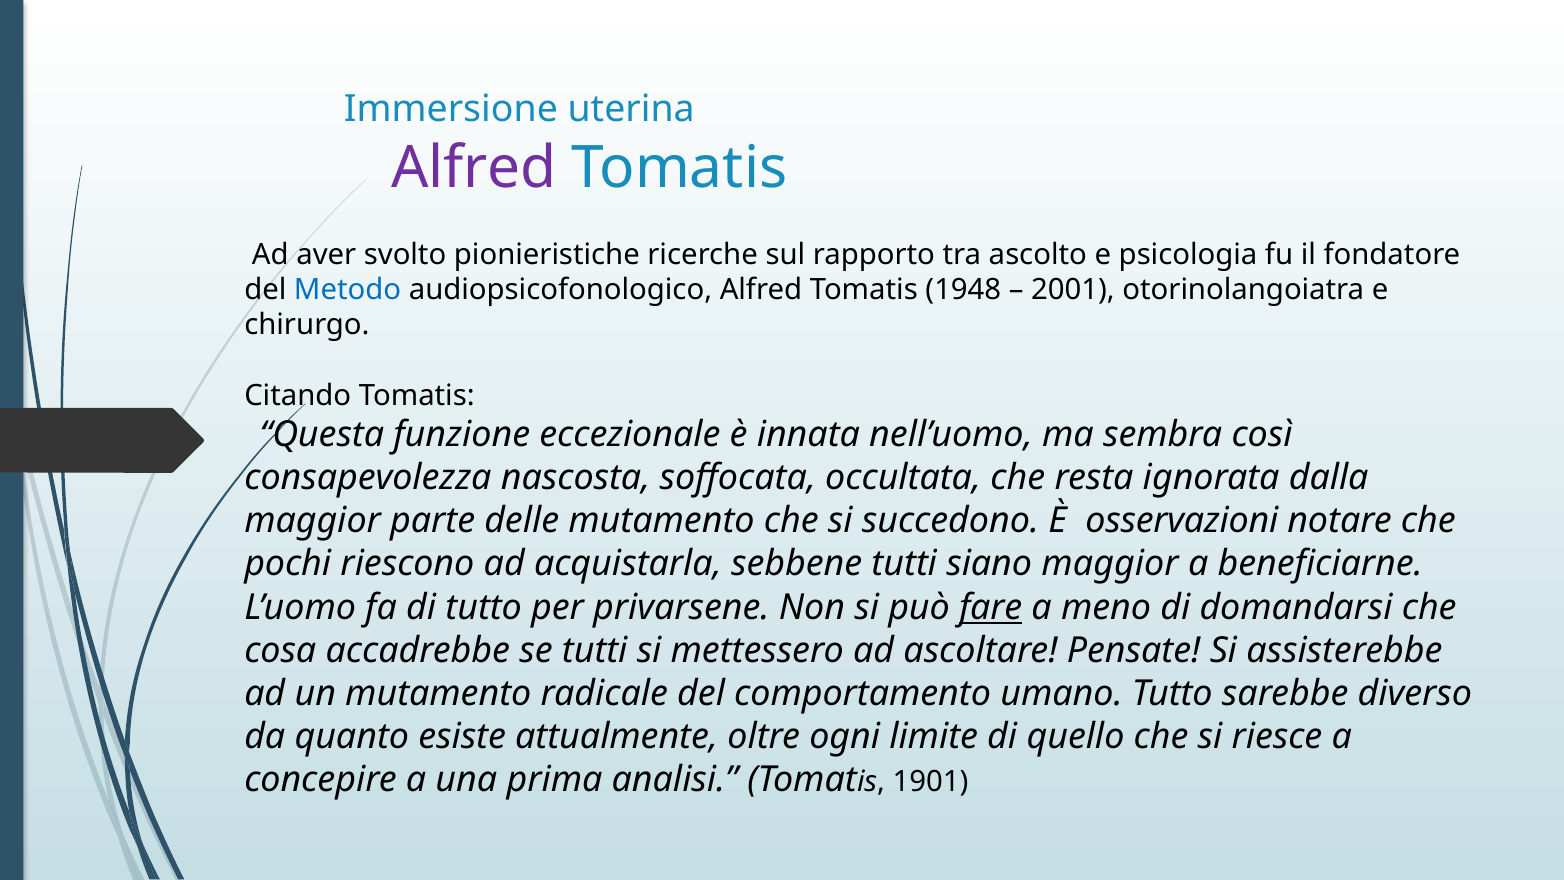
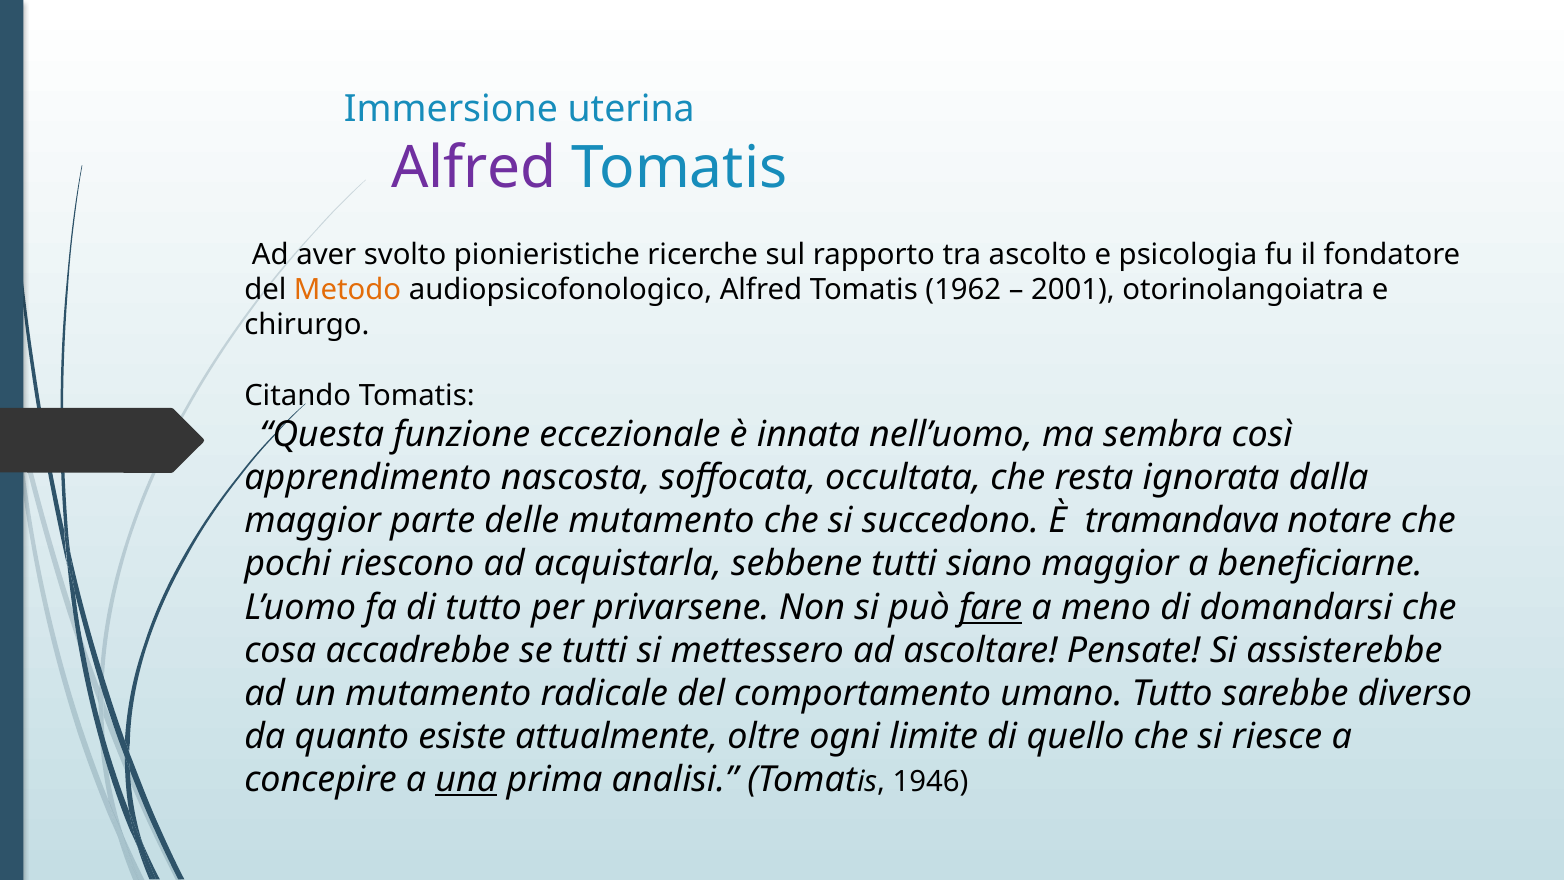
Metodo colour: blue -> orange
1948: 1948 -> 1962
consapevolezza: consapevolezza -> apprendimento
osservazioni: osservazioni -> tramandava
una underline: none -> present
1901: 1901 -> 1946
